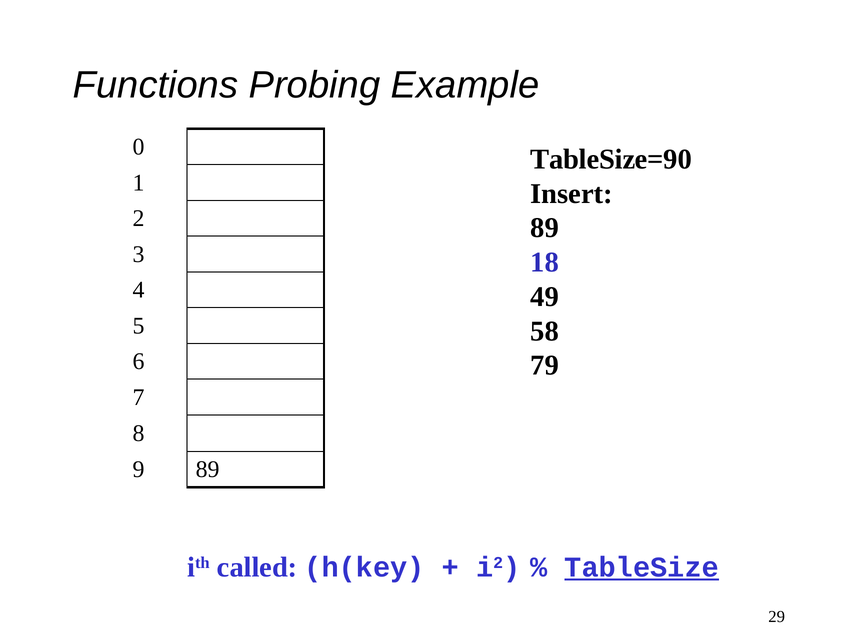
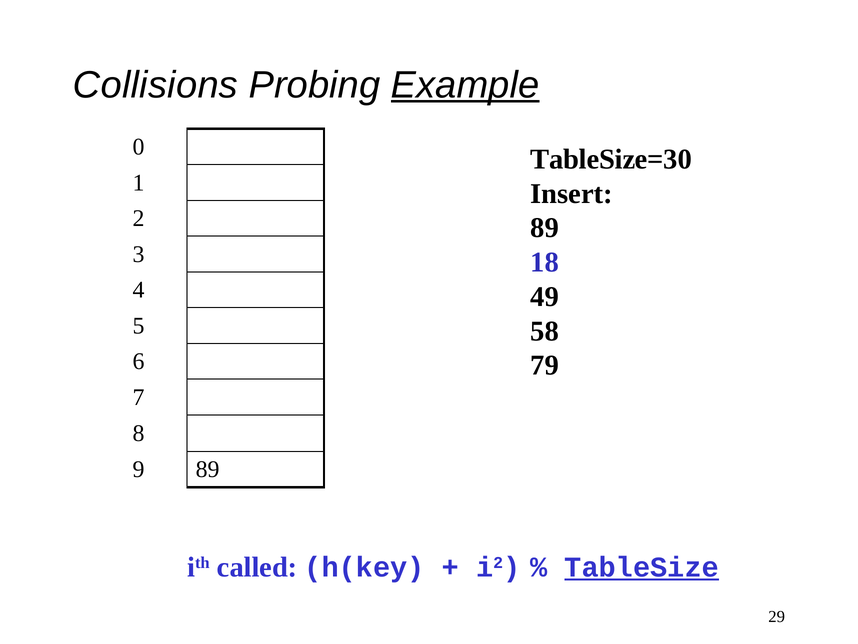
Functions: Functions -> Collisions
Example underline: none -> present
TableSize=90: TableSize=90 -> TableSize=30
